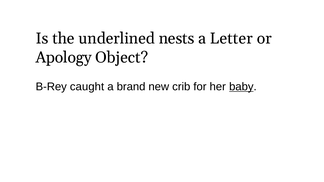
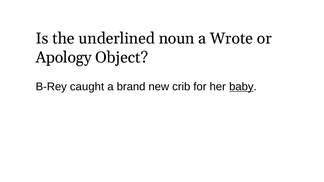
nests: nests -> noun
Letter: Letter -> Wrote
